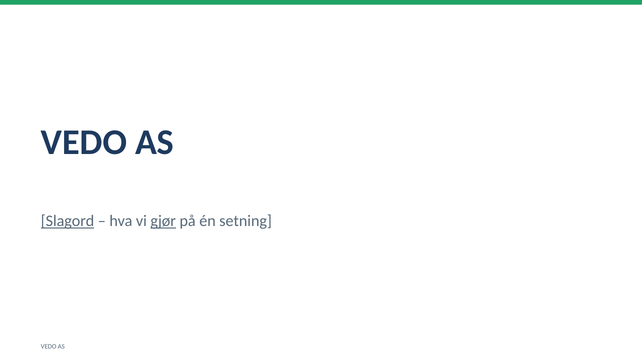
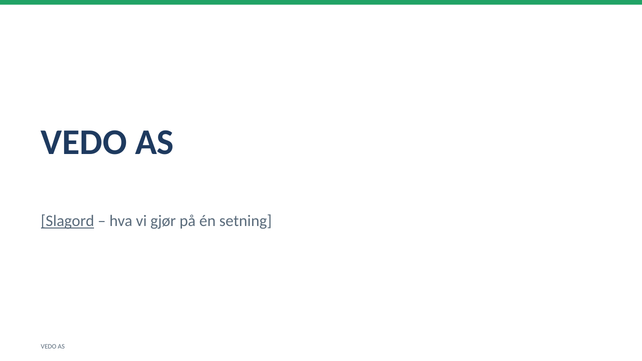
gjør underline: present -> none
